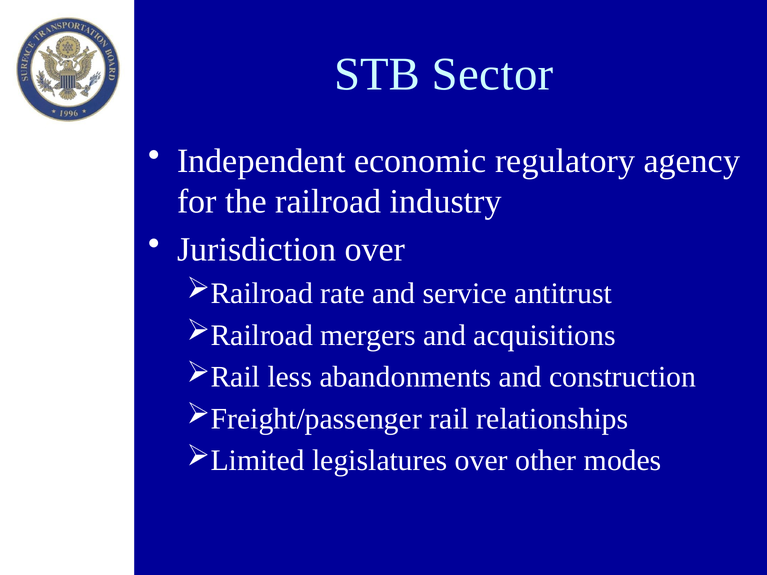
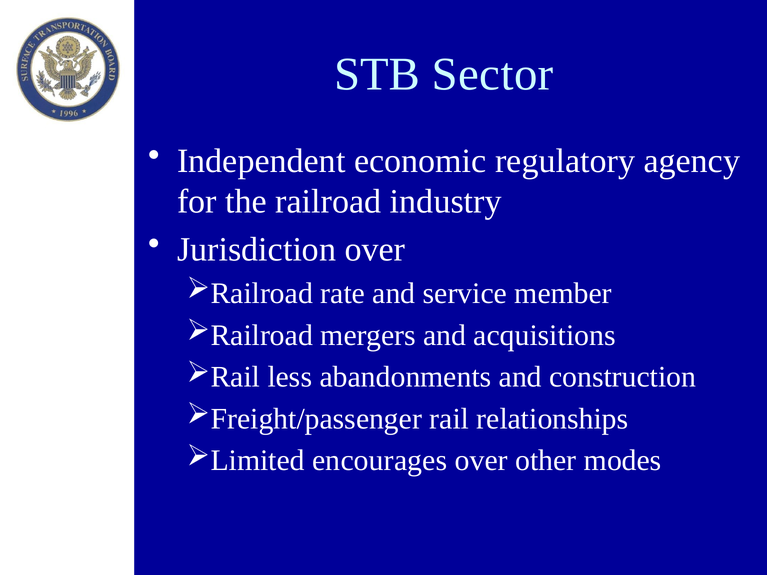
antitrust: antitrust -> member
legislatures: legislatures -> encourages
